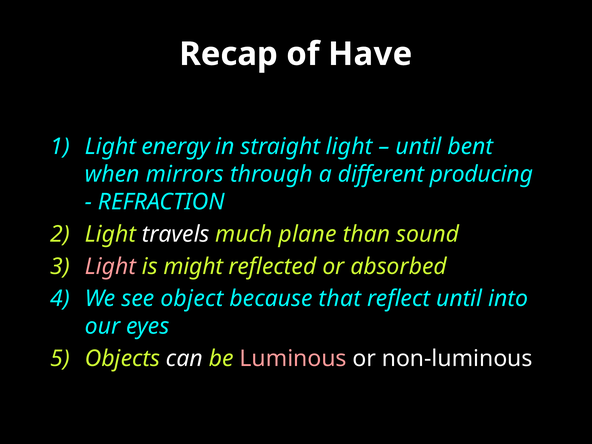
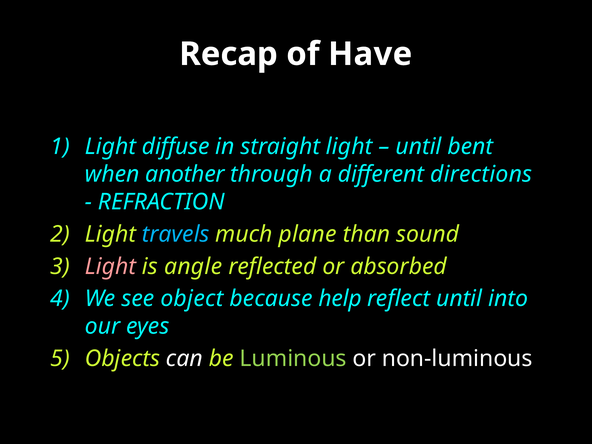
energy: energy -> diffuse
mirrors: mirrors -> another
producing: producing -> directions
travels colour: white -> light blue
might: might -> angle
that: that -> help
Luminous colour: pink -> light green
